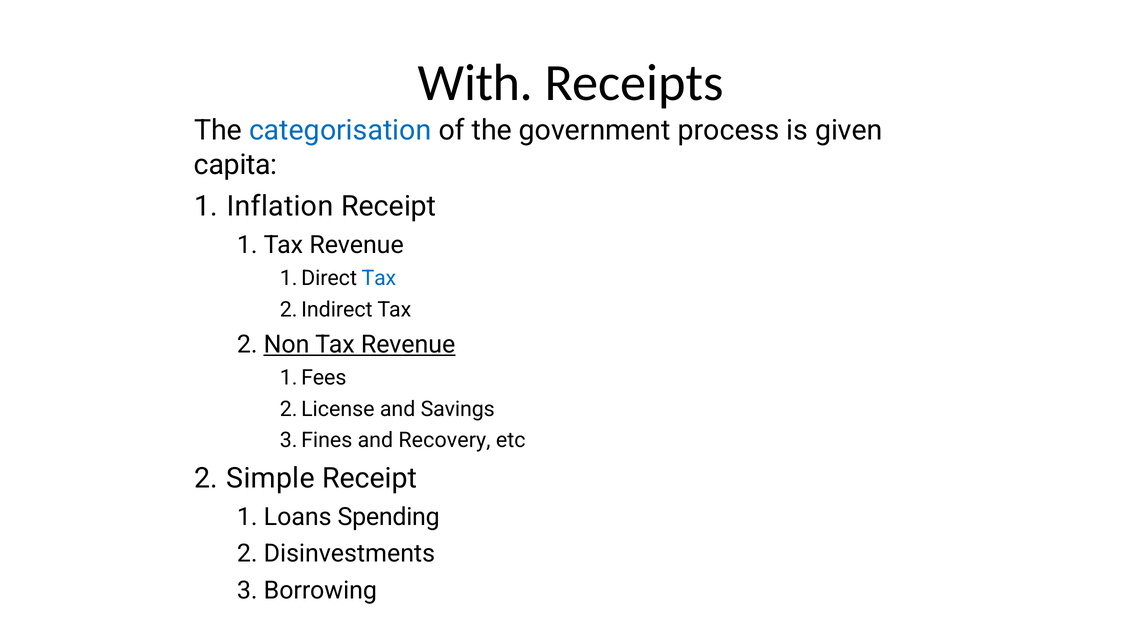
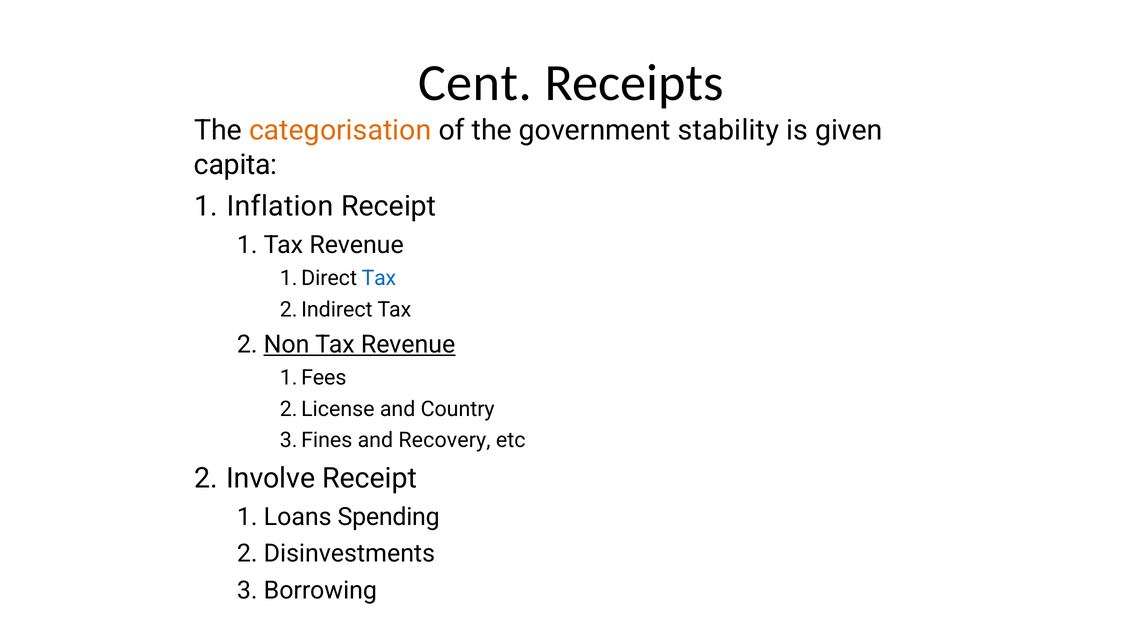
With: With -> Cent
categorisation colour: blue -> orange
process: process -> stability
Savings: Savings -> Country
Simple: Simple -> Involve
